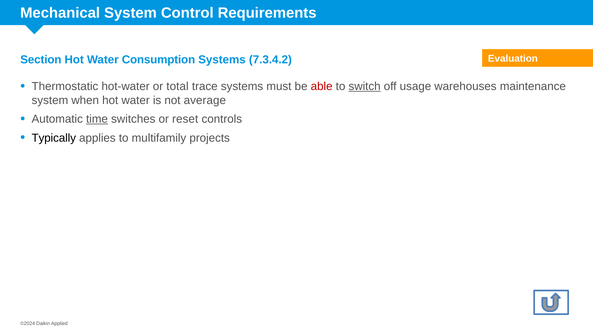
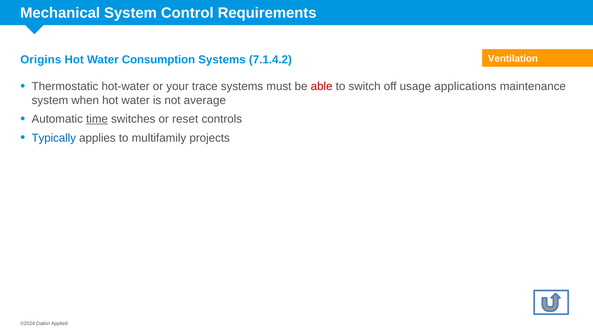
Evaluation: Evaluation -> Ventilation
Section: Section -> Origins
7.3.4.2: 7.3.4.2 -> 7.1.4.2
total: total -> your
switch underline: present -> none
warehouses: warehouses -> applications
Typically colour: black -> blue
